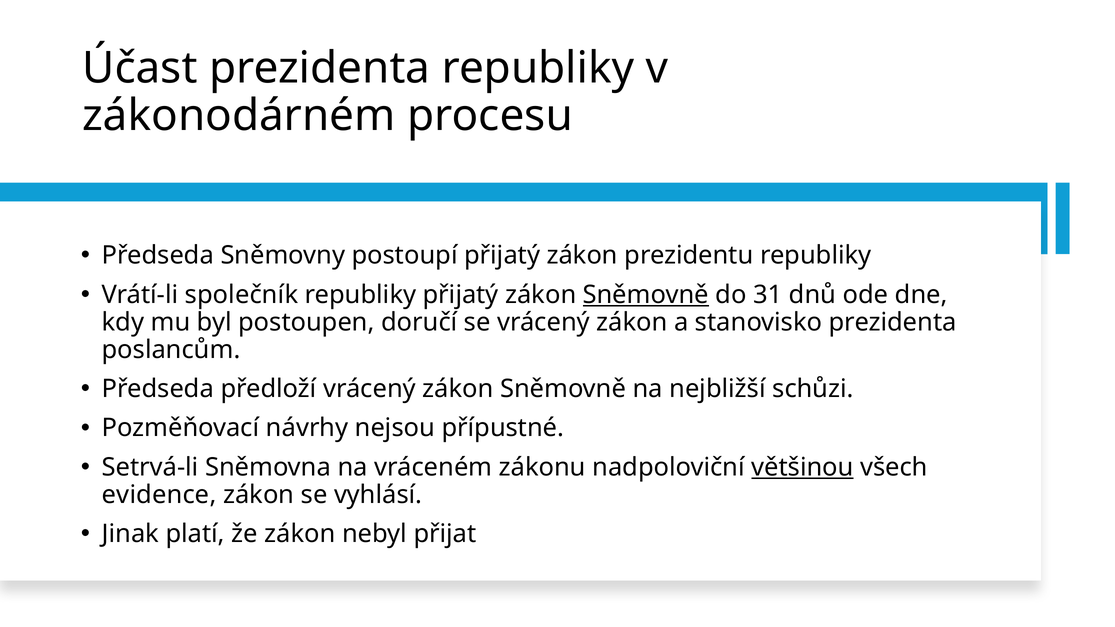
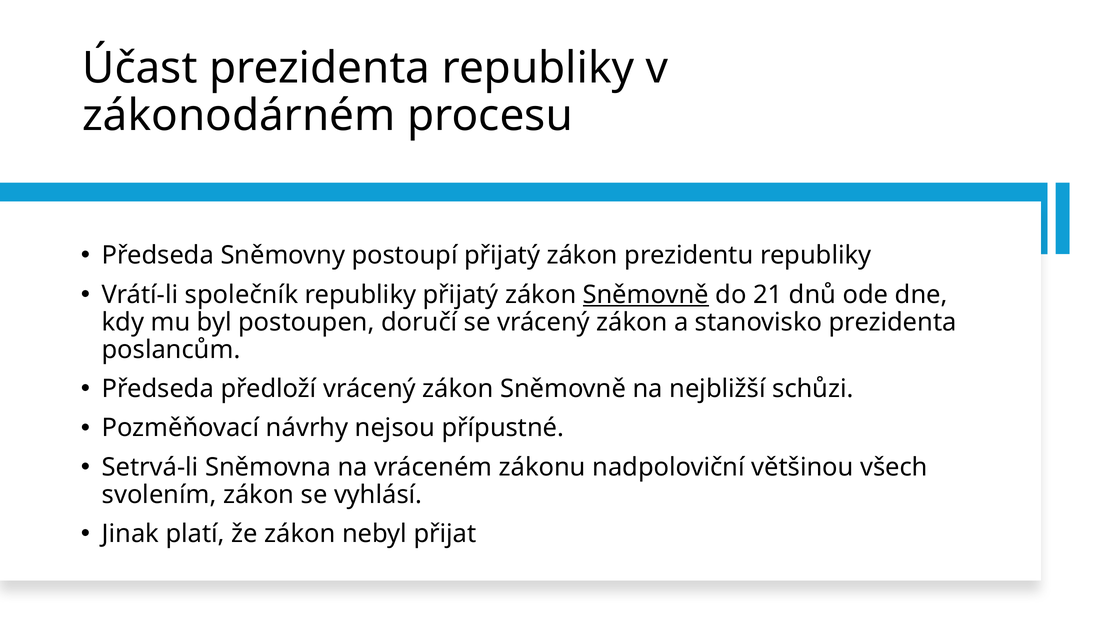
31: 31 -> 21
většinou underline: present -> none
evidence: evidence -> svolením
